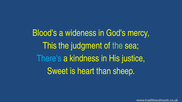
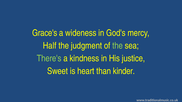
Blood's: Blood's -> Grace's
This: This -> Half
There's colour: light blue -> light green
sheep: sheep -> kinder
